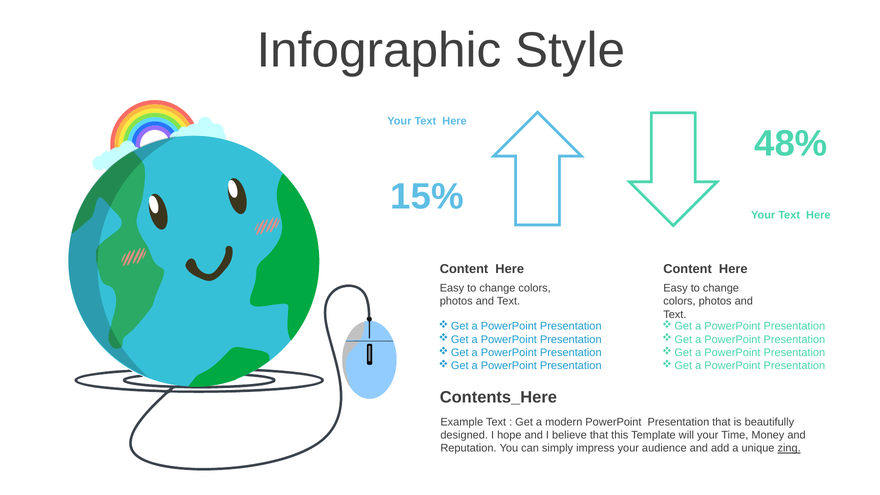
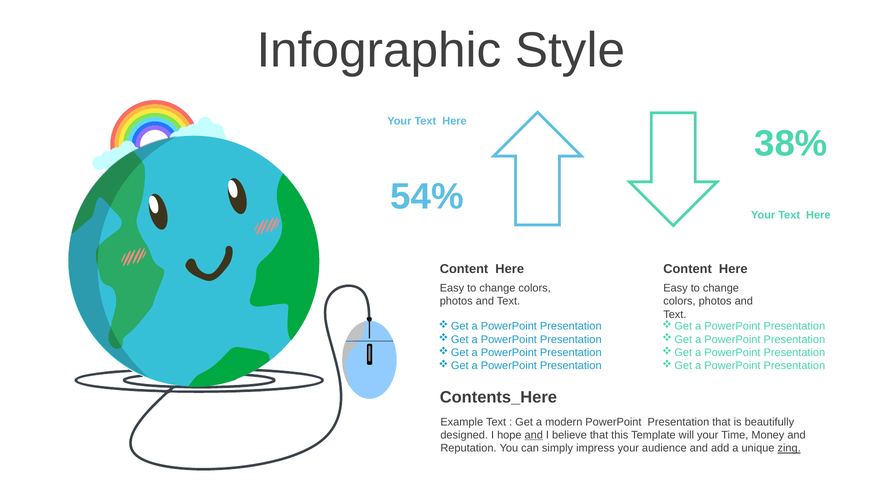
48%: 48% -> 38%
15%: 15% -> 54%
and at (534, 435) underline: none -> present
